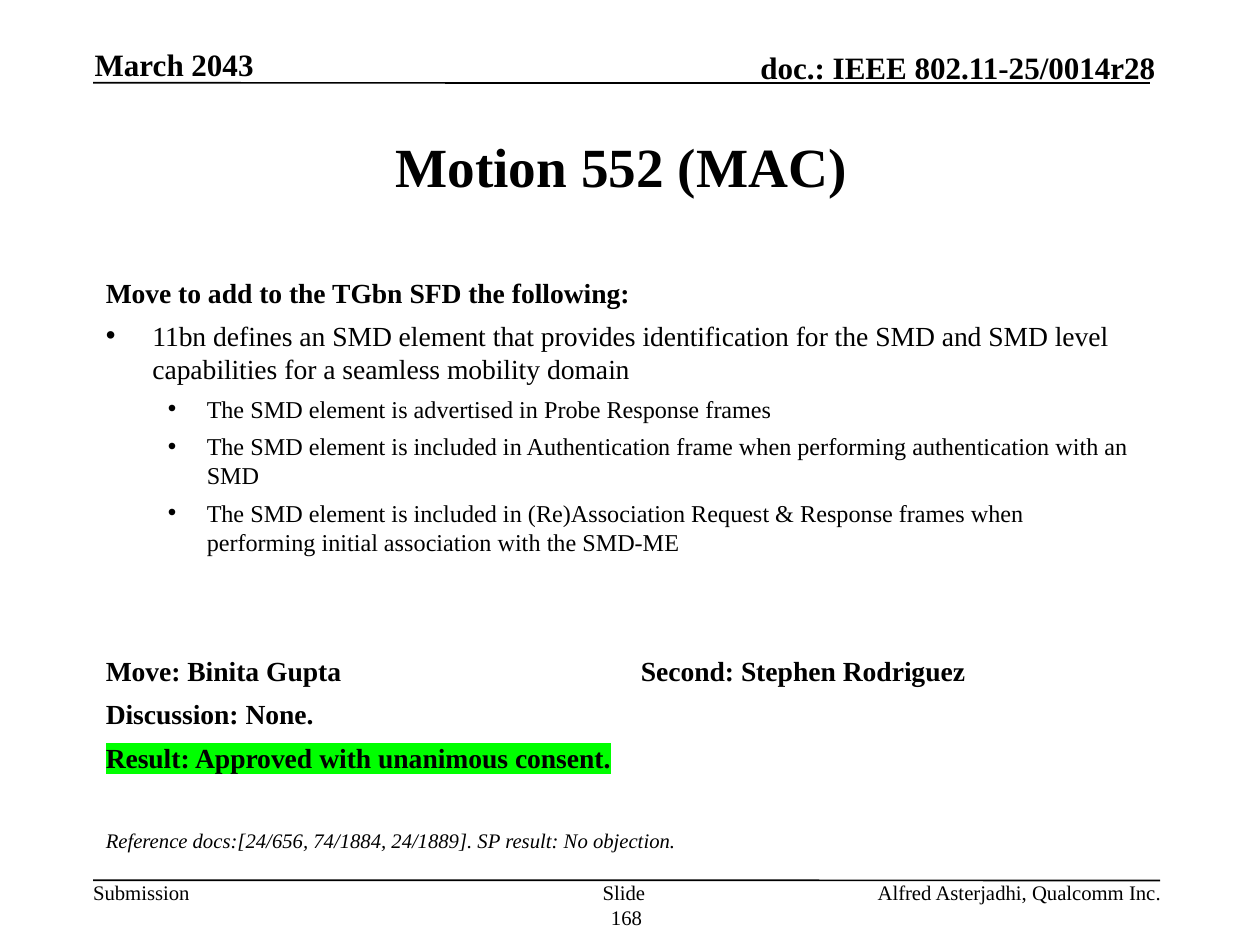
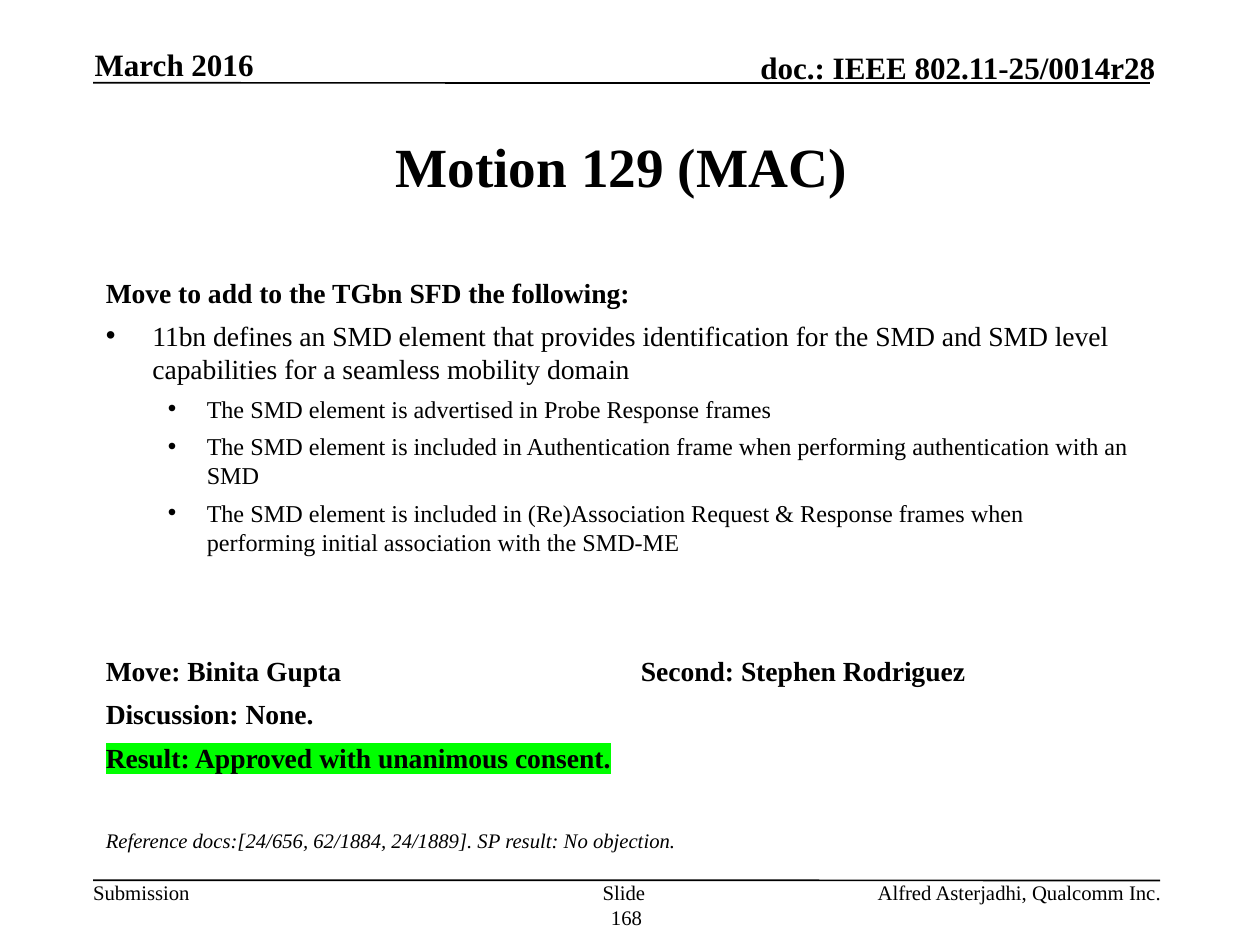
2043: 2043 -> 2016
552: 552 -> 129
74/1884: 74/1884 -> 62/1884
